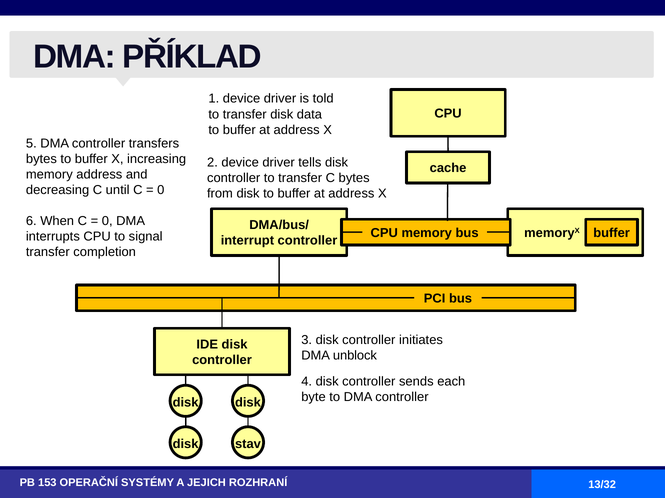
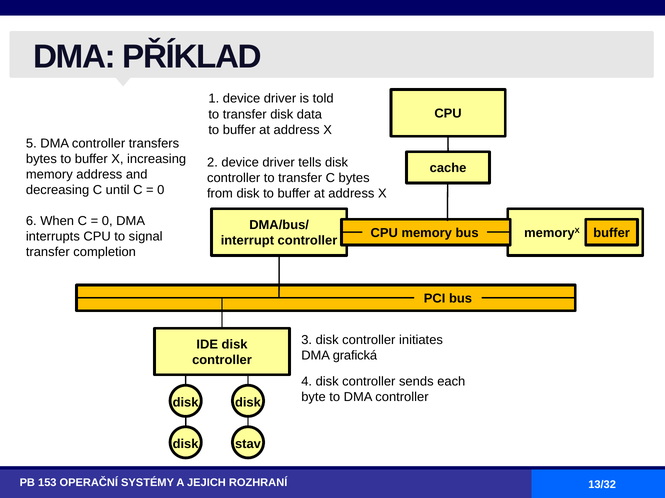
unblock: unblock -> grafická
